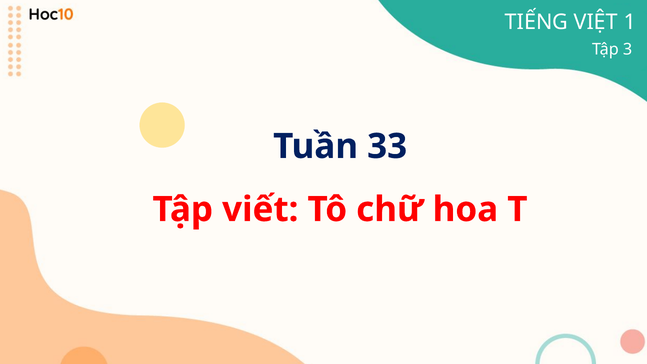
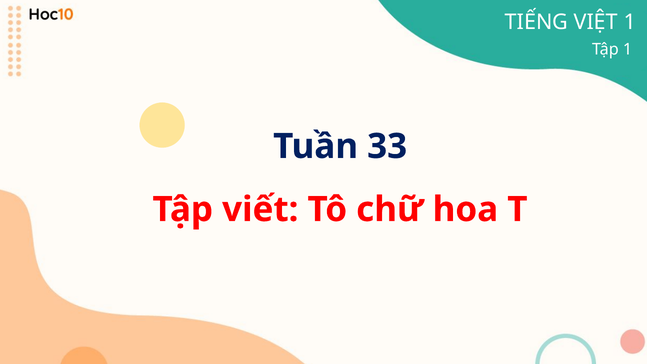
Tập 3: 3 -> 1
